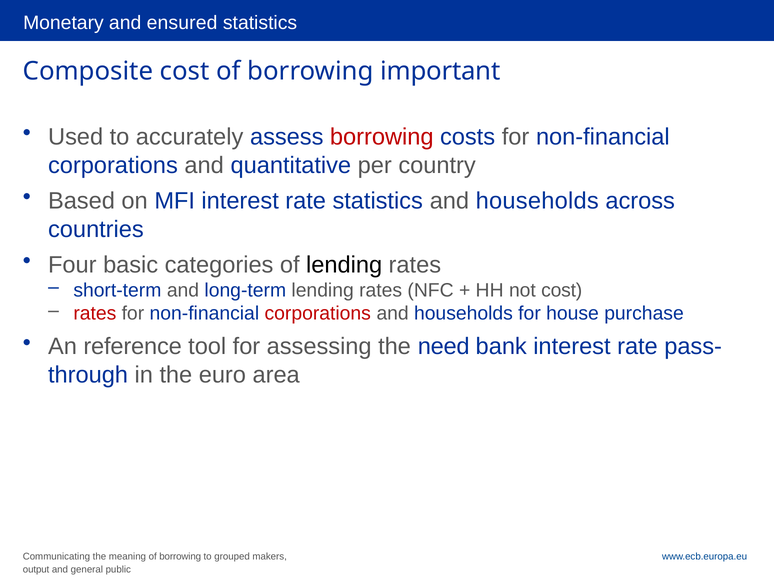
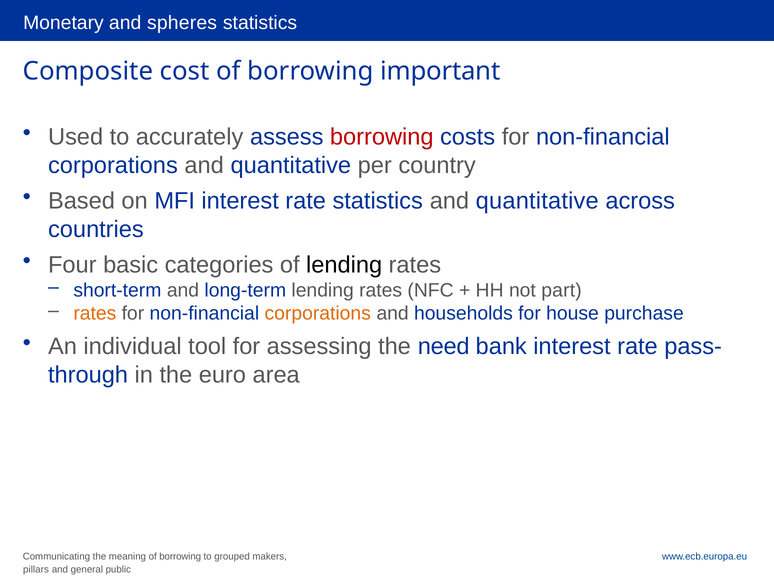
ensured: ensured -> spheres
statistics and households: households -> quantitative
not cost: cost -> part
rates at (95, 313) colour: red -> orange
corporations at (318, 313) colour: red -> orange
reference: reference -> individual
output: output -> pillars
